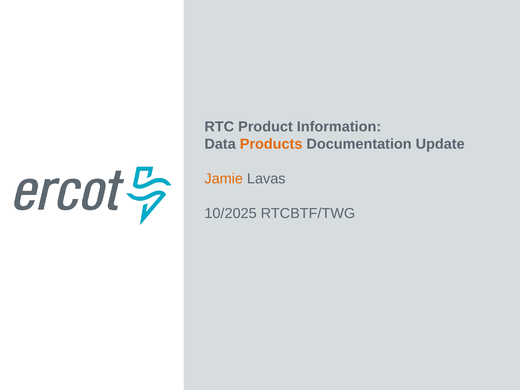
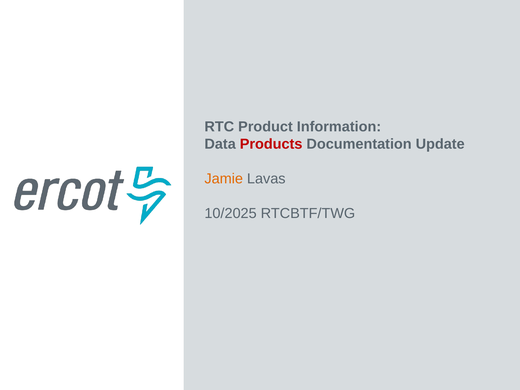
Products colour: orange -> red
